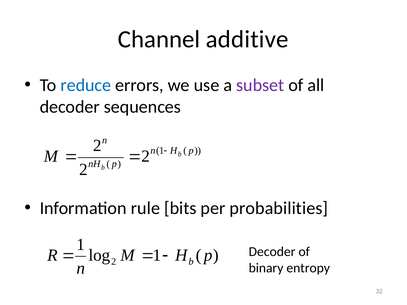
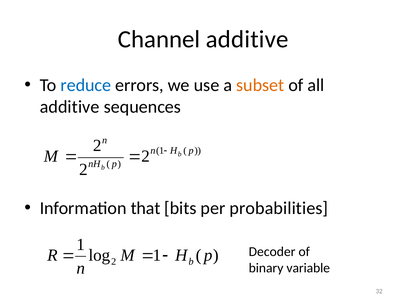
subset colour: purple -> orange
decoder at (70, 107): decoder -> additive
rule: rule -> that
entropy: entropy -> variable
